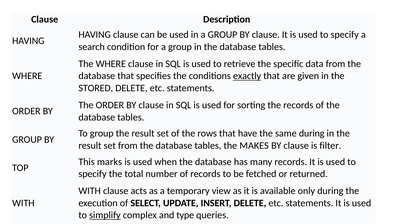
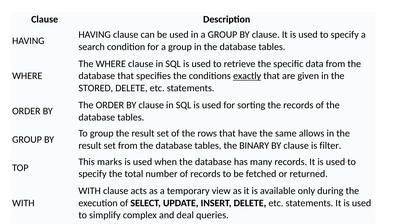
same during: during -> allows
MAKES: MAKES -> BINARY
simplify underline: present -> none
type: type -> deal
